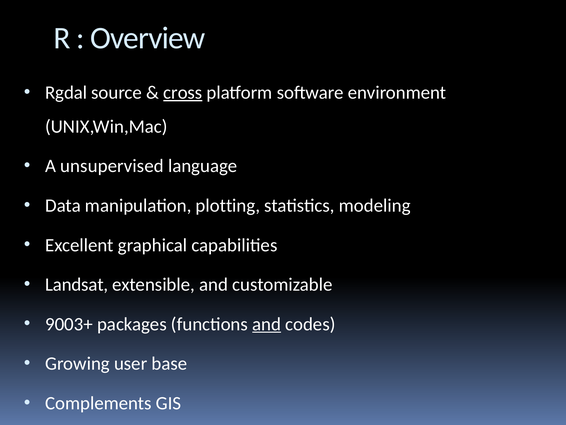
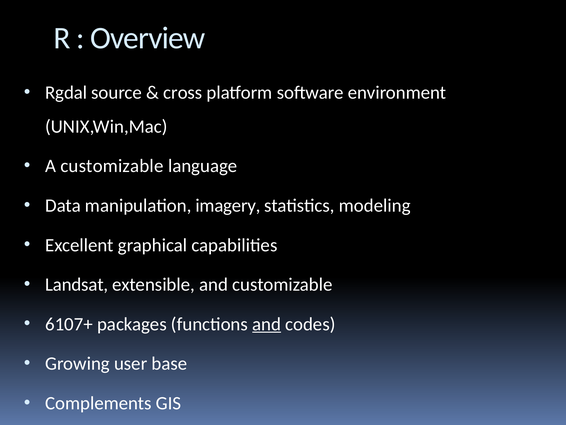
cross underline: present -> none
A unsupervised: unsupervised -> customizable
plotting: plotting -> imagery
9003+: 9003+ -> 6107+
